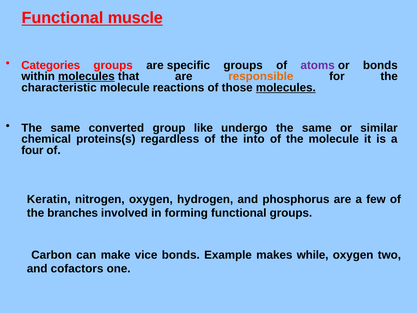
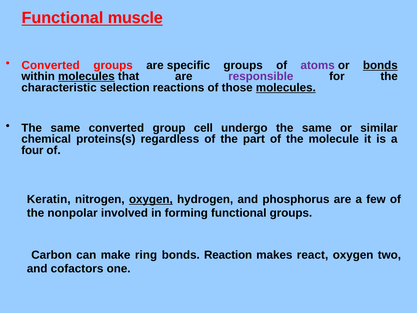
Categories at (51, 65): Categories -> Converted
bonds at (380, 65) underline: none -> present
responsible colour: orange -> purple
characteristic molecule: molecule -> selection
like: like -> cell
into: into -> part
oxygen at (151, 199) underline: none -> present
branches: branches -> nonpolar
vice: vice -> ring
Example: Example -> Reaction
while: while -> react
